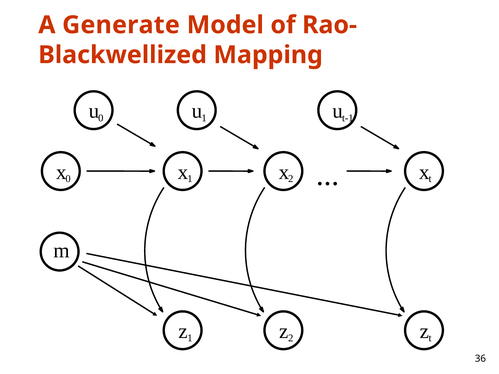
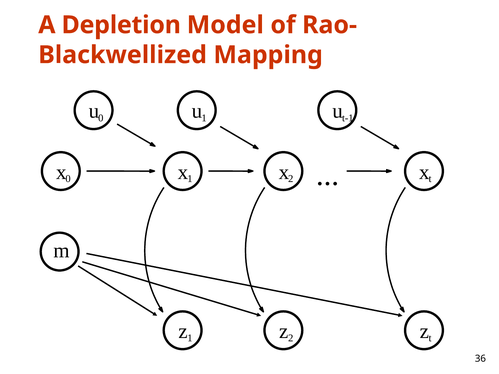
Generate: Generate -> Depletion
